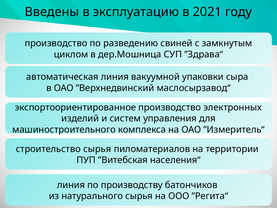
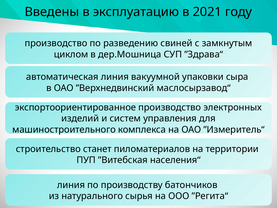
строительство сырья: сырья -> станет
